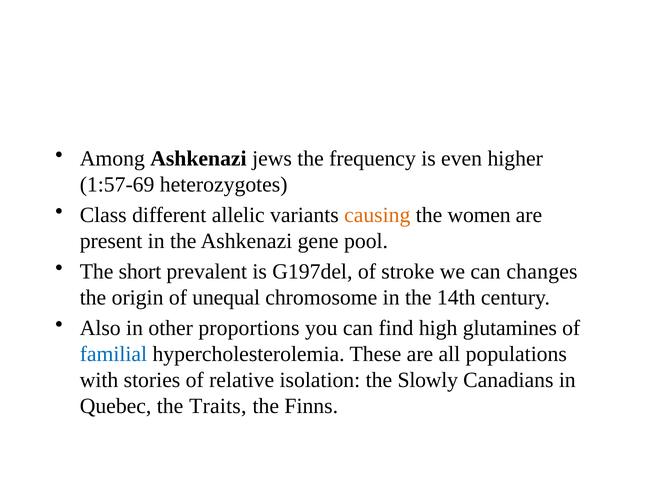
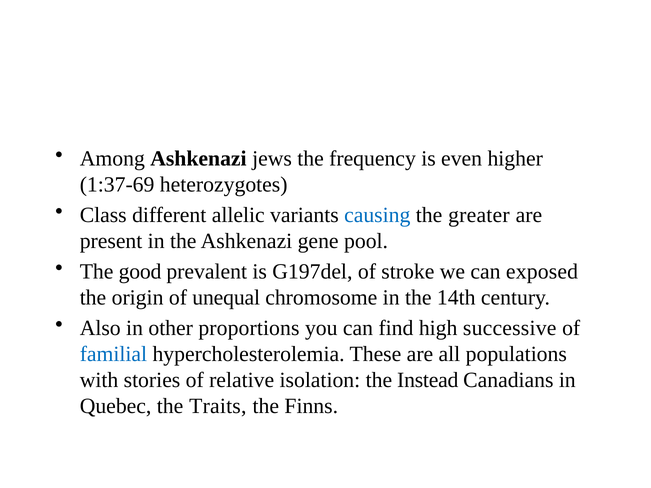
1:57-69: 1:57-69 -> 1:37-69
causing colour: orange -> blue
women: women -> greater
short: short -> good
changes: changes -> exposed
glutamines: glutamines -> successive
Slowly: Slowly -> Instead
